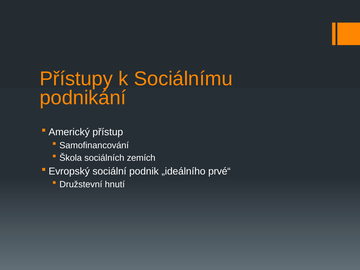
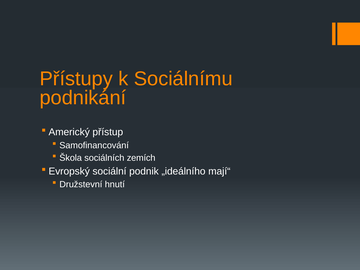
prvé“: prvé“ -> mají“
